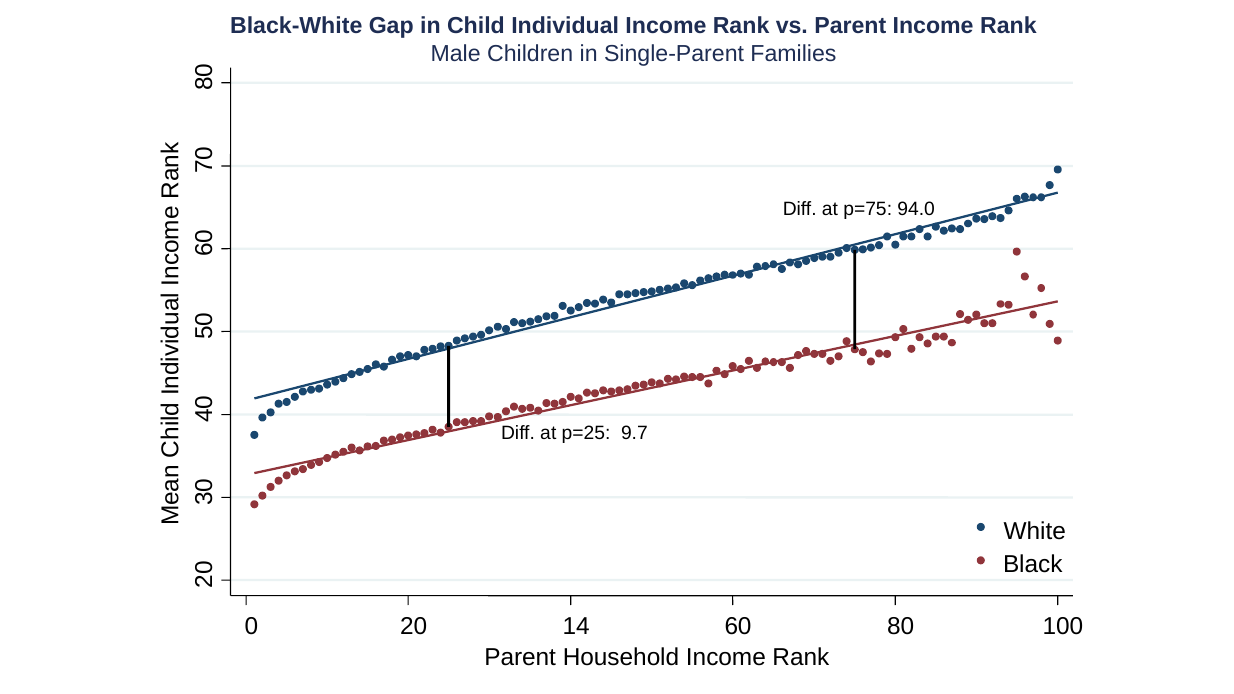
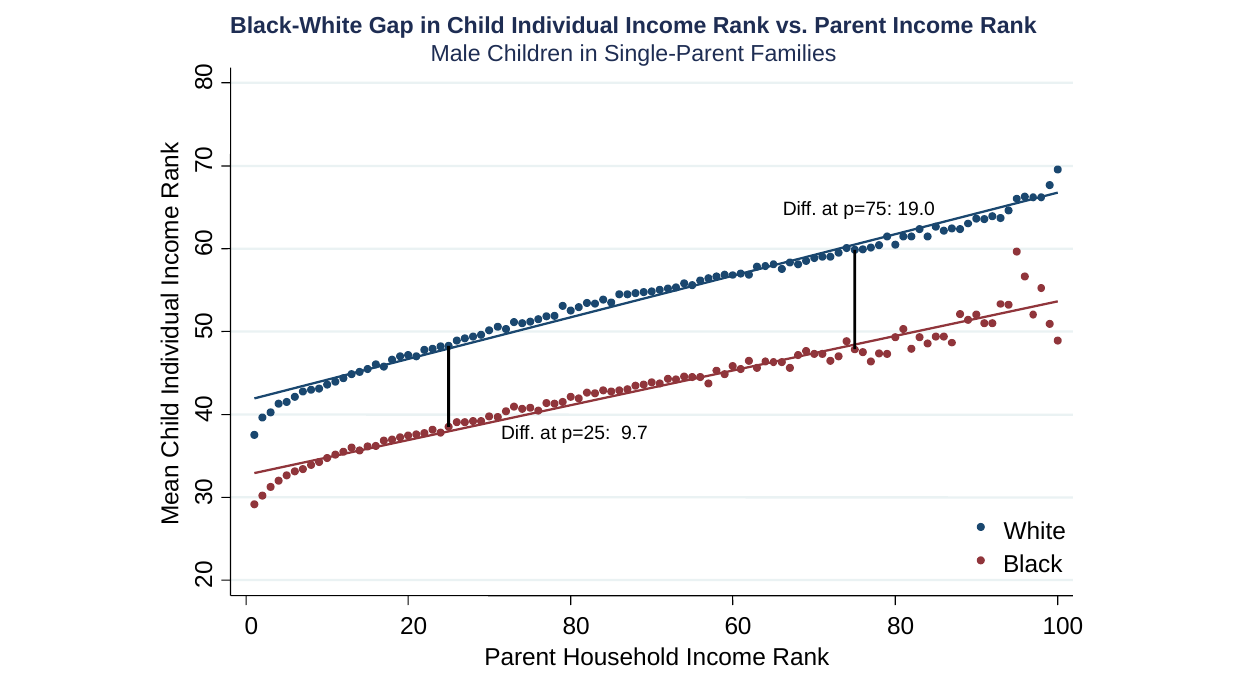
94.0: 94.0 -> 19.0
20 14: 14 -> 80
